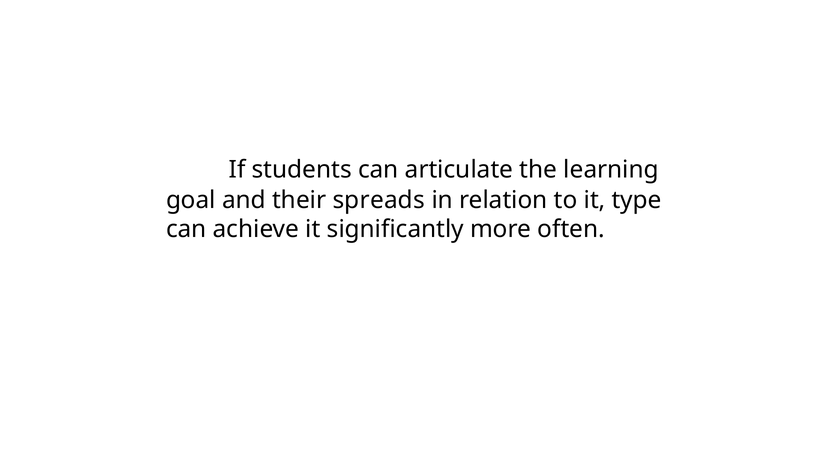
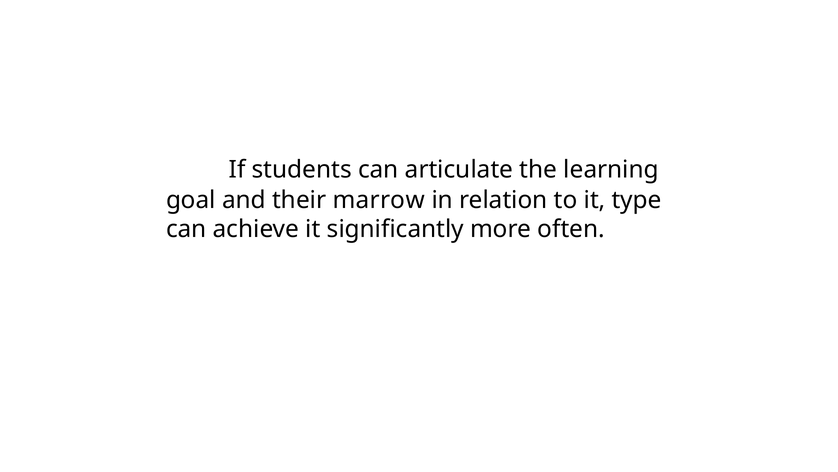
spreads: spreads -> marrow
